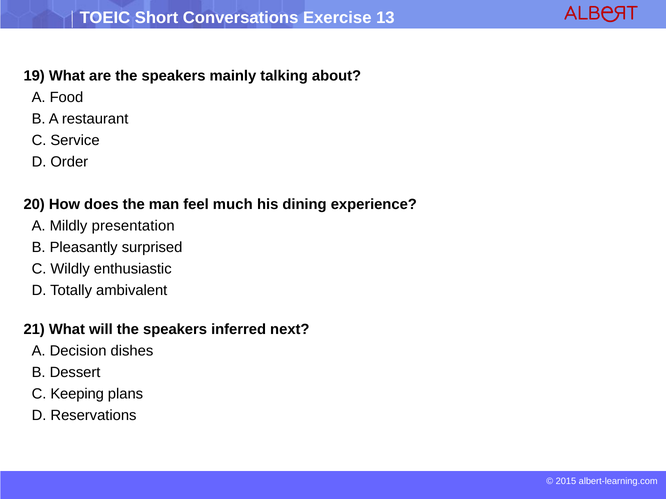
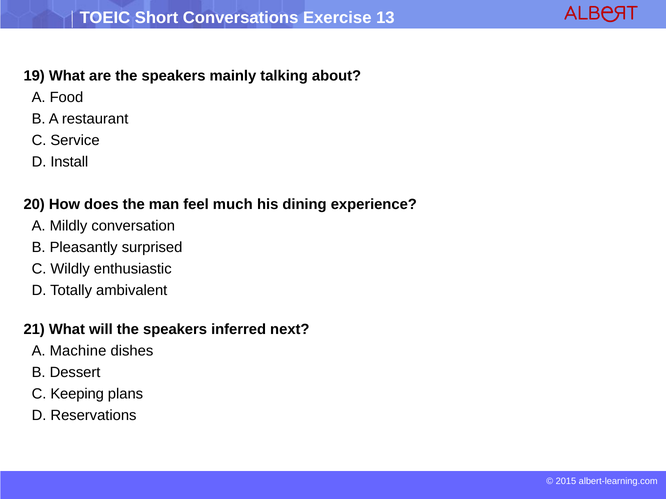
Order: Order -> Install
presentation: presentation -> conversation
Decision: Decision -> Machine
